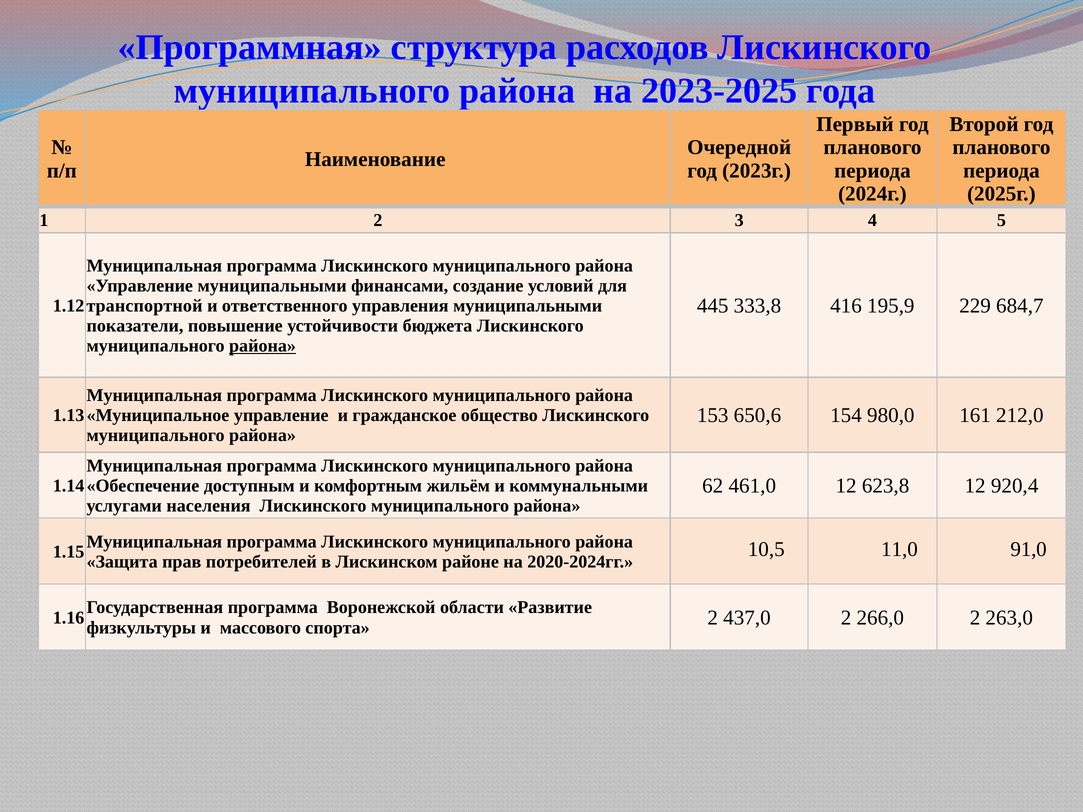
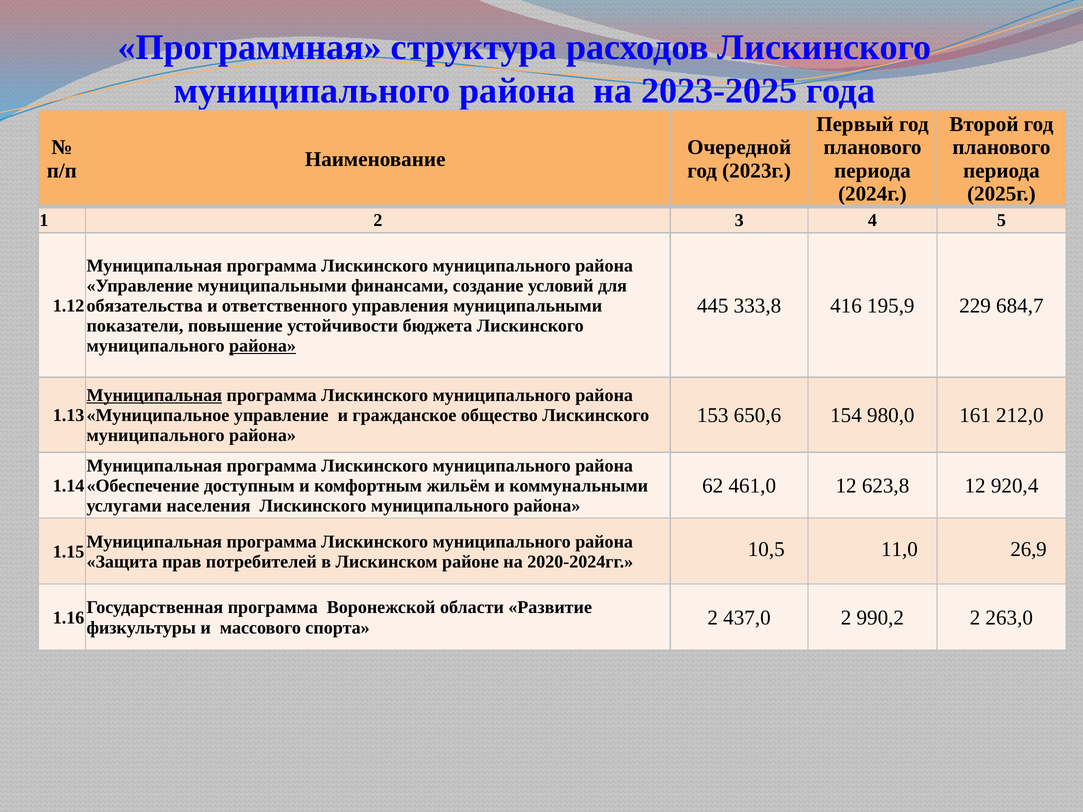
транспортной: транспортной -> обязательства
Муниципальная at (154, 395) underline: none -> present
91,0: 91,0 -> 26,9
266,0: 266,0 -> 990,2
